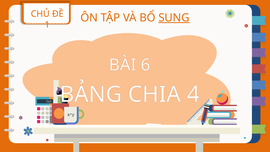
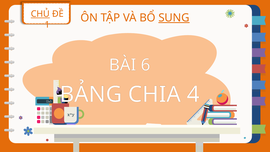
CHỦ underline: none -> present
